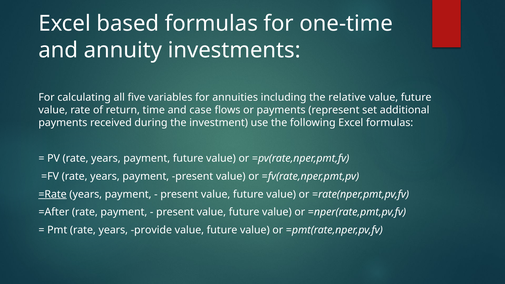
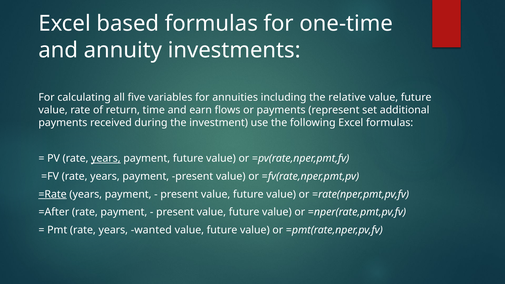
case: case -> earn
years at (106, 158) underline: none -> present
provide: provide -> wanted
